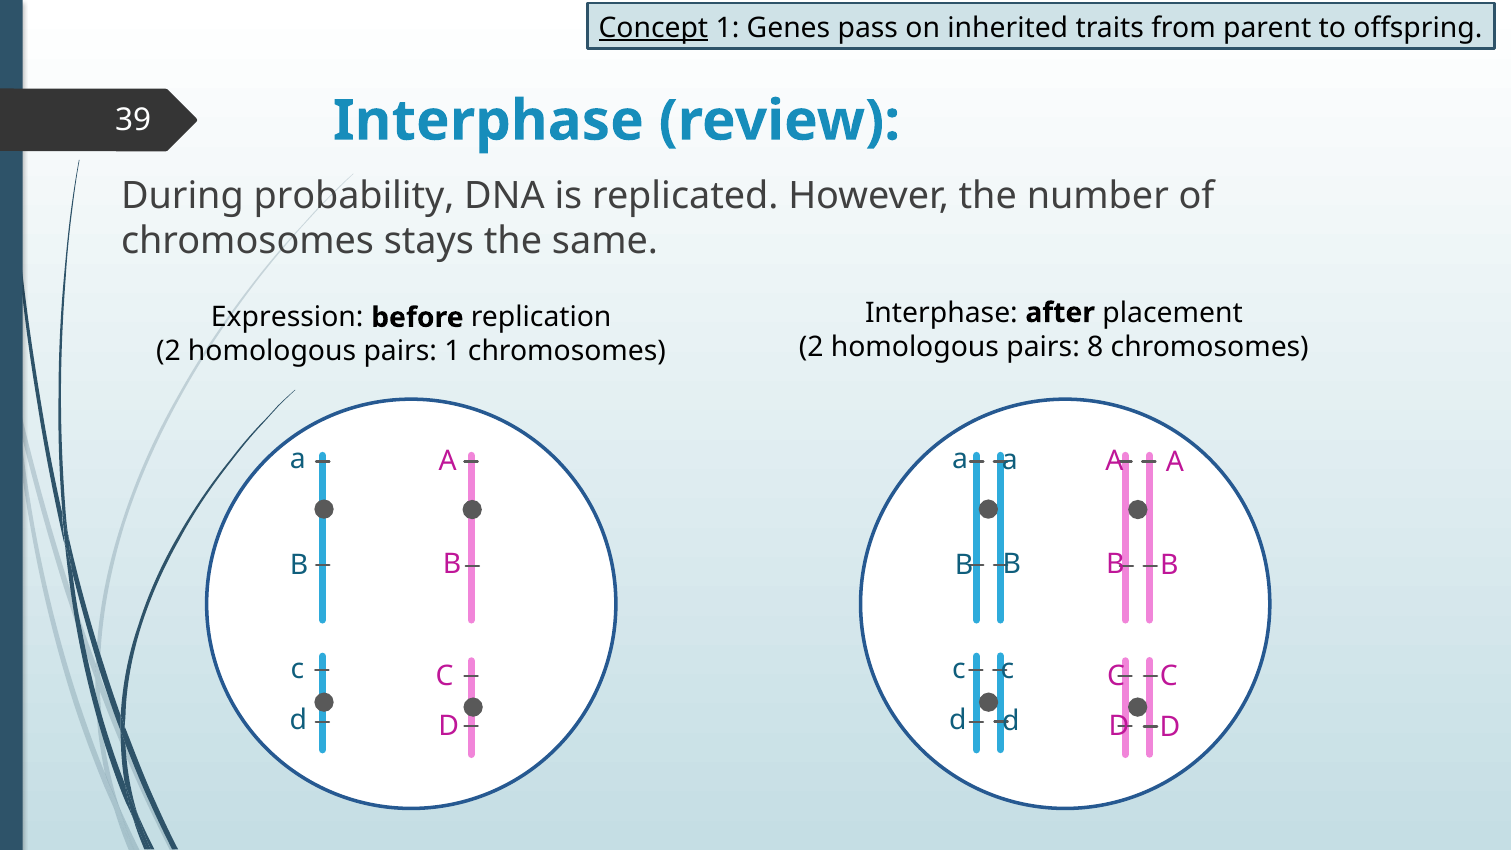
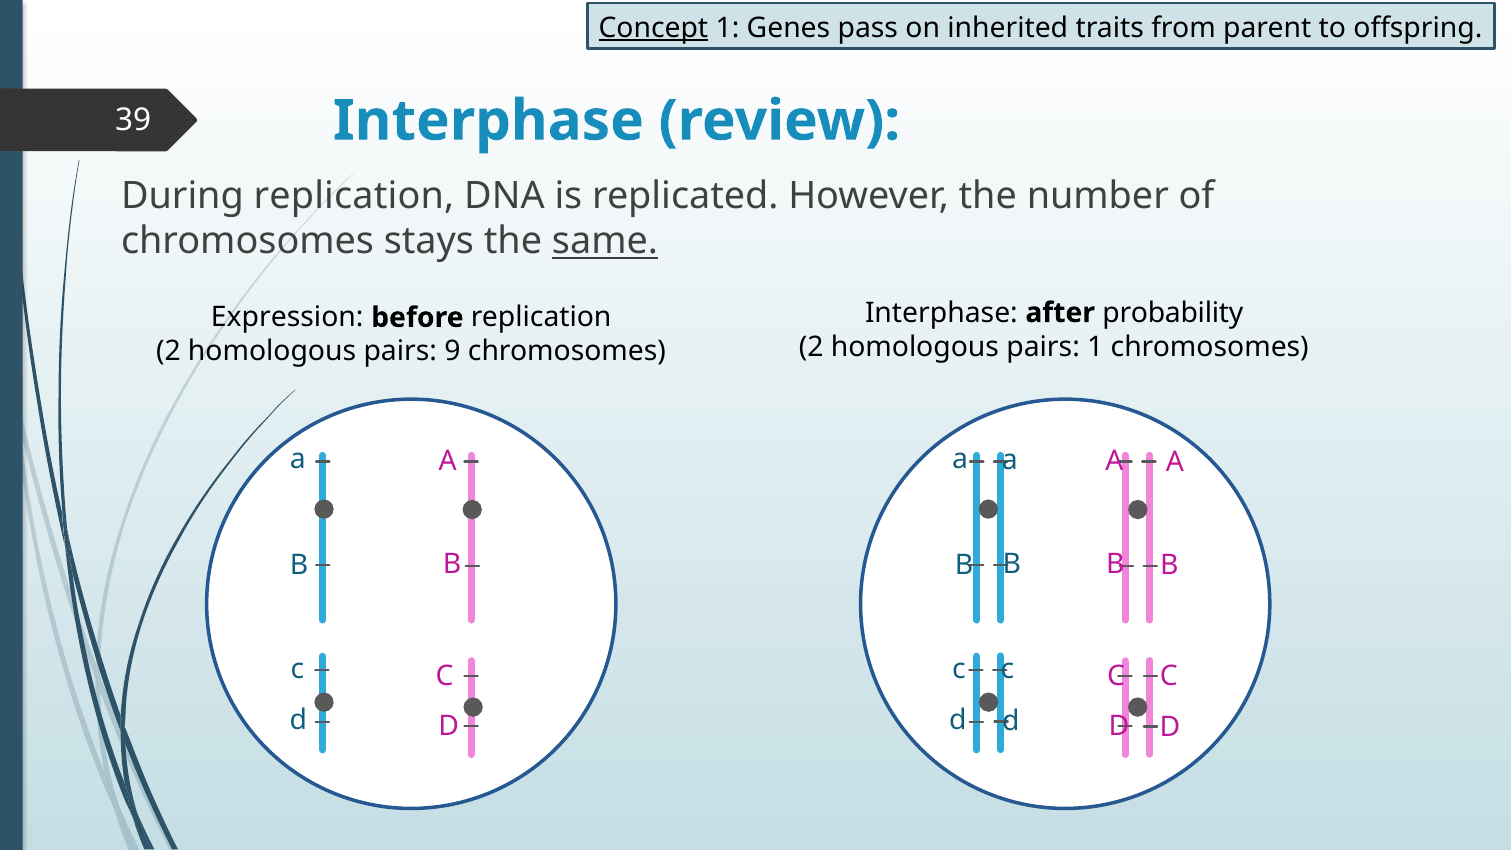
During probability: probability -> replication
same underline: none -> present
placement: placement -> probability
pairs 8: 8 -> 1
pairs 1: 1 -> 9
